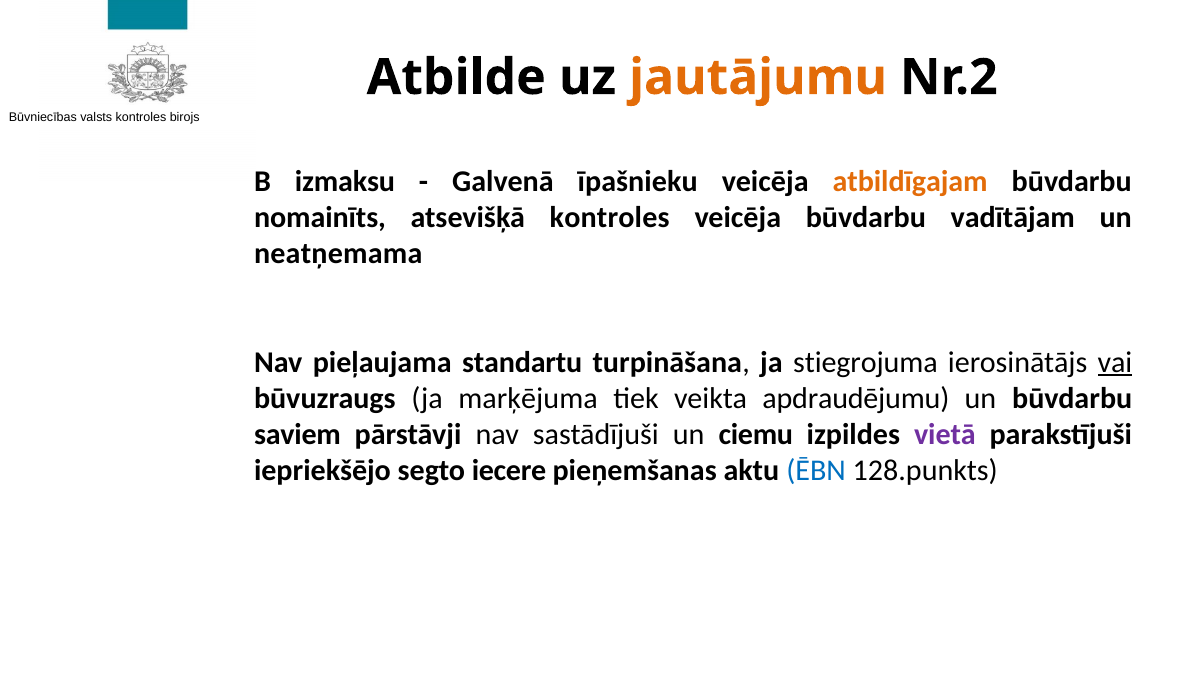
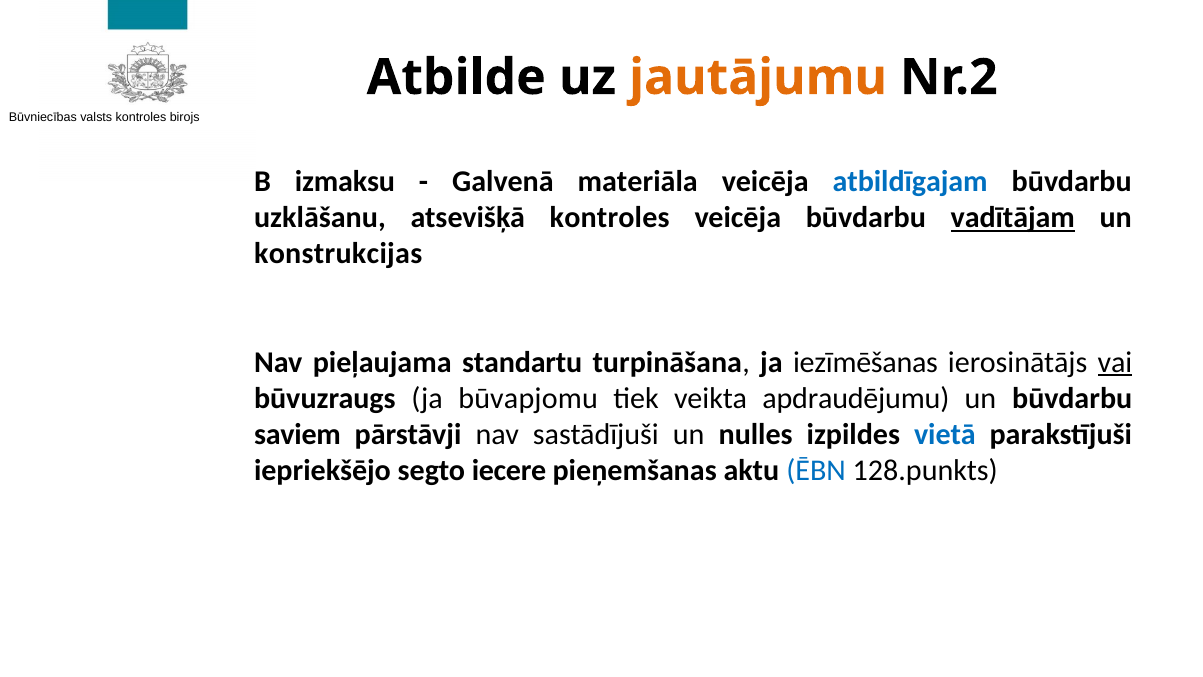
īpašnieku: īpašnieku -> materiāla
atbildīgajam colour: orange -> blue
nomainīts: nomainīts -> uzklāšanu
vadītājam underline: none -> present
neatņemama: neatņemama -> konstrukcijas
stiegrojuma: stiegrojuma -> iezīmēšanas
marķējuma: marķējuma -> būvapjomu
ciemu: ciemu -> nulles
vietā colour: purple -> blue
